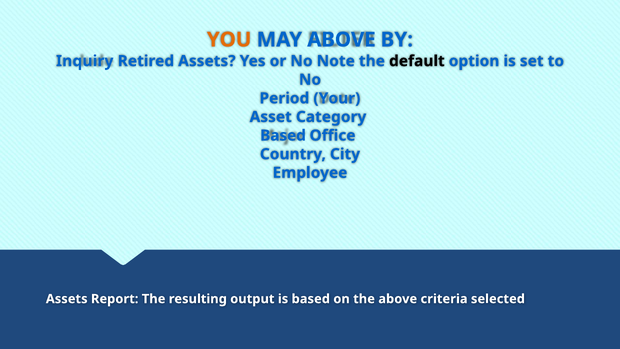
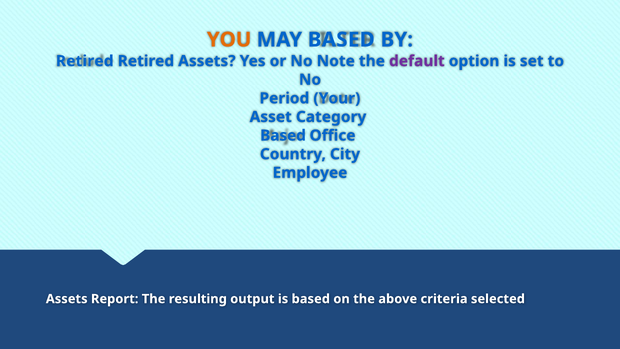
MAY ABOVE: ABOVE -> BASED
Inquiry at (85, 61): Inquiry -> Retired
default colour: black -> purple
